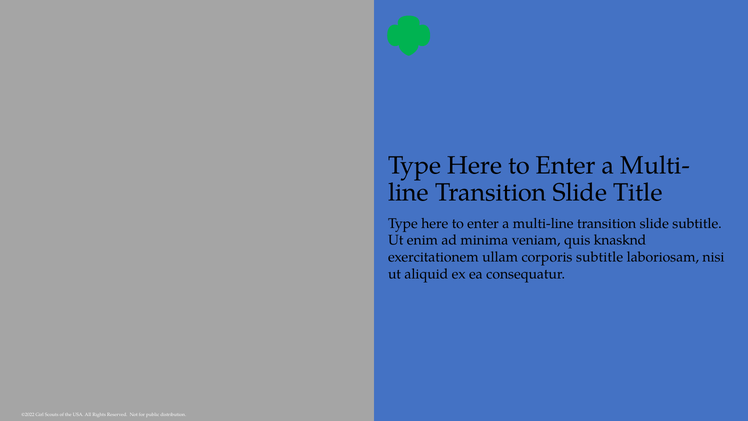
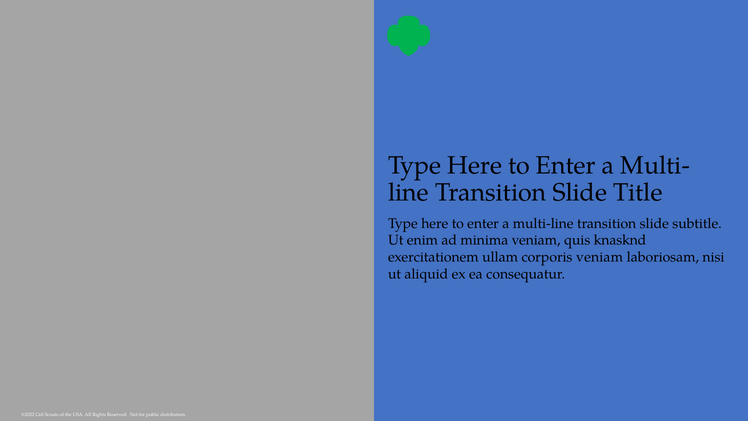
corporis subtitle: subtitle -> veniam
